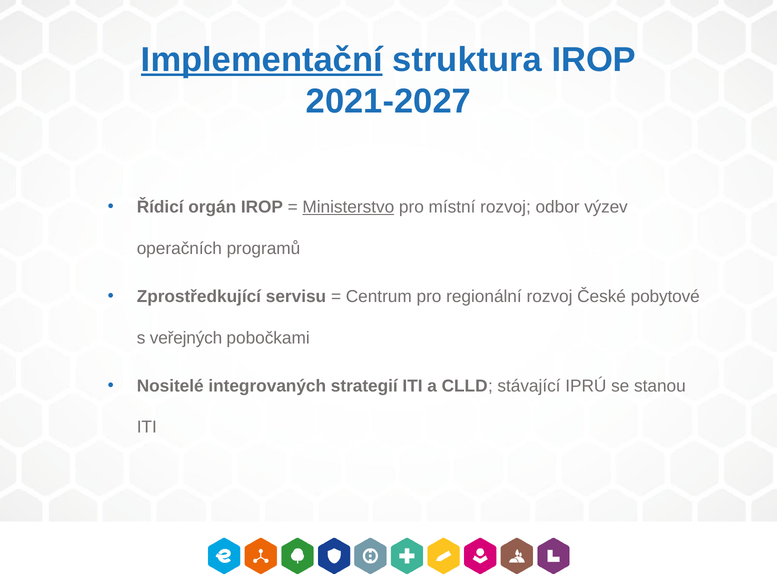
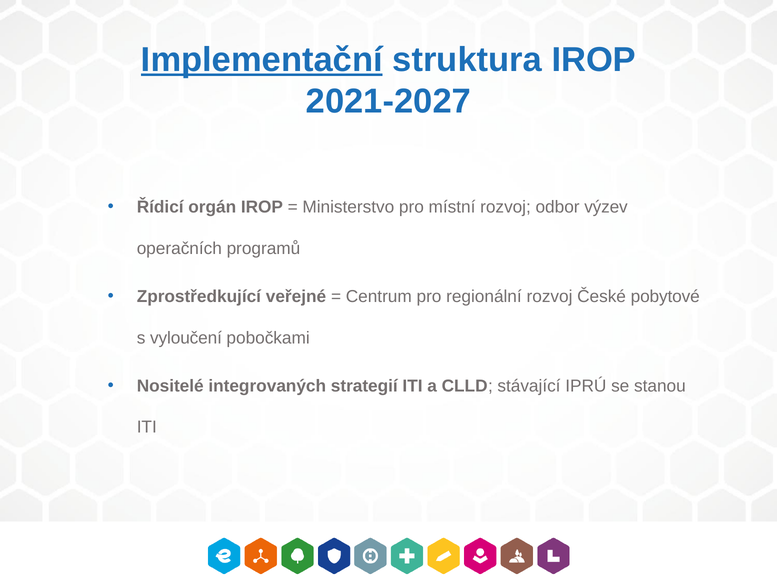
Ministerstvo underline: present -> none
servisu: servisu -> veřejné
veřejných: veřejných -> vyloučení
